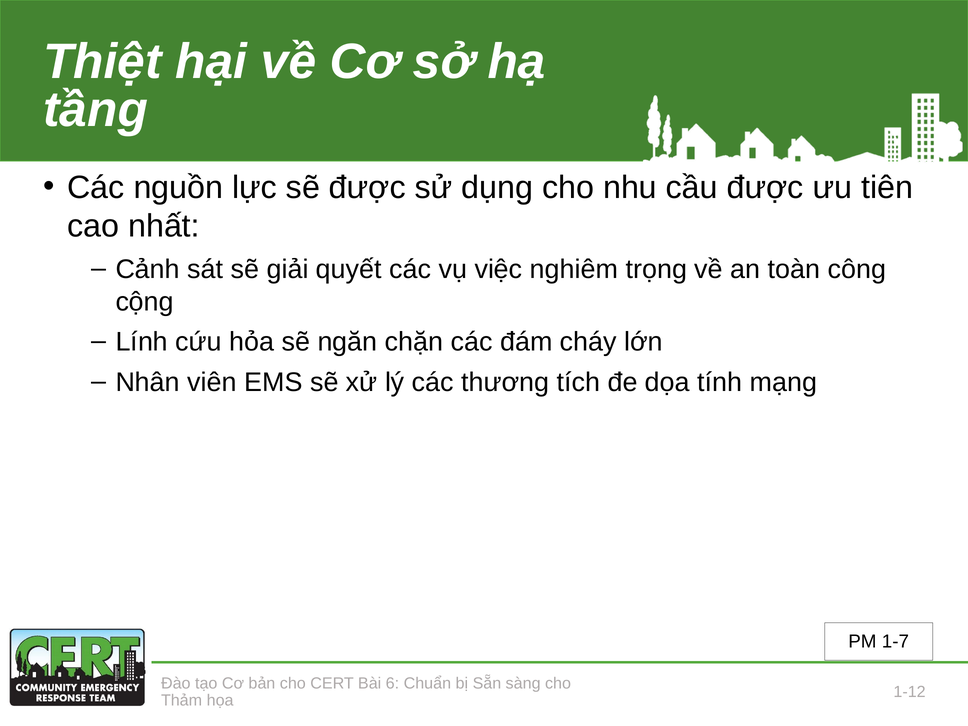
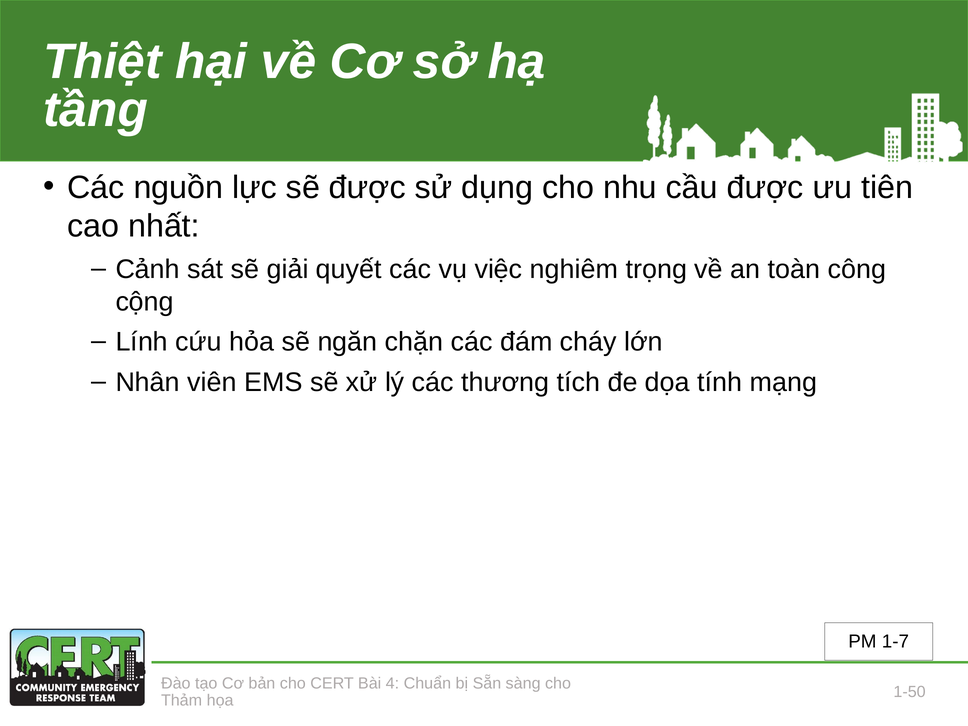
6: 6 -> 4
1-12: 1-12 -> 1-50
